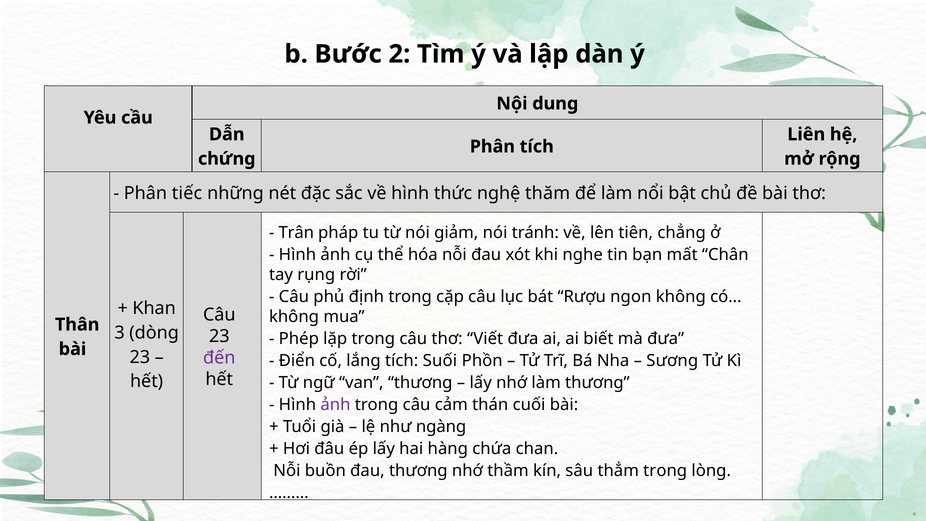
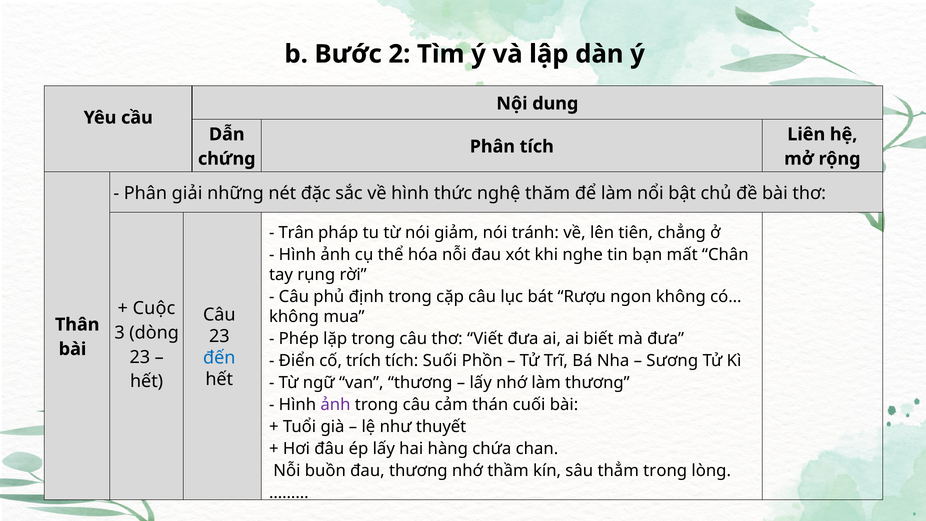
tiếc: tiếc -> giải
Khan: Khan -> Cuộc
đến colour: purple -> blue
lắng: lắng -> trích
ngàng: ngàng -> thuyết
